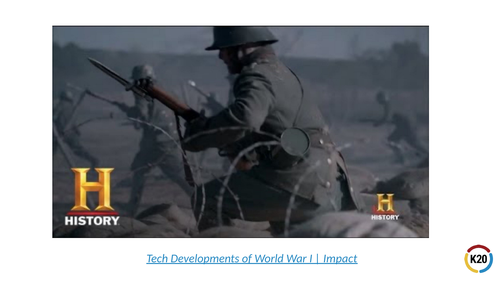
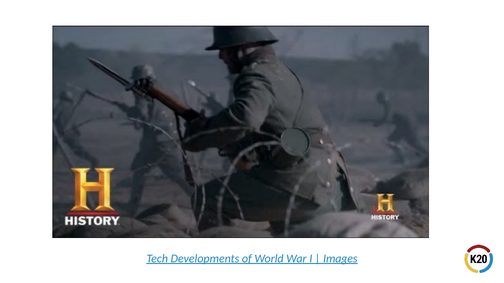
Impact: Impact -> Images
